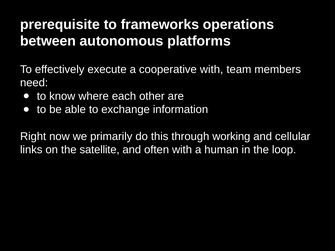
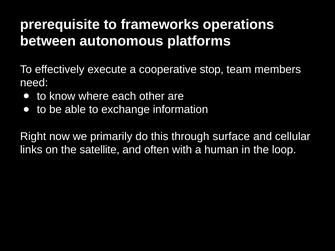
cooperative with: with -> stop
working: working -> surface
